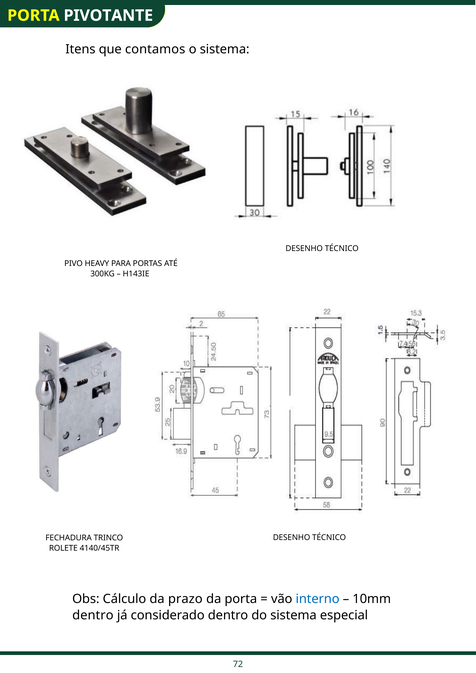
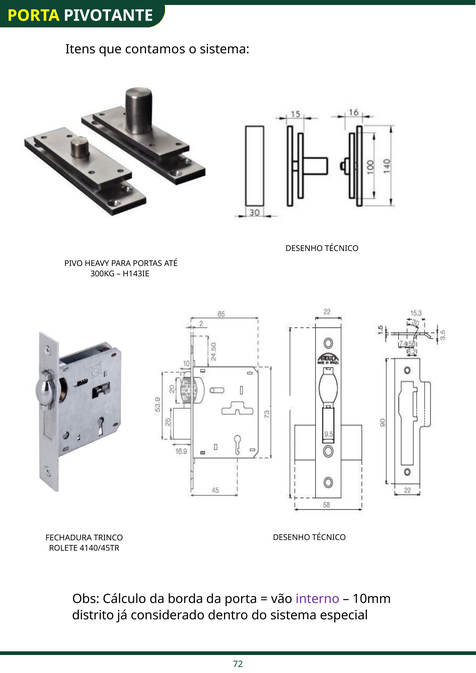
prazo: prazo -> borda
interno colour: blue -> purple
dentro at (93, 615): dentro -> distrito
